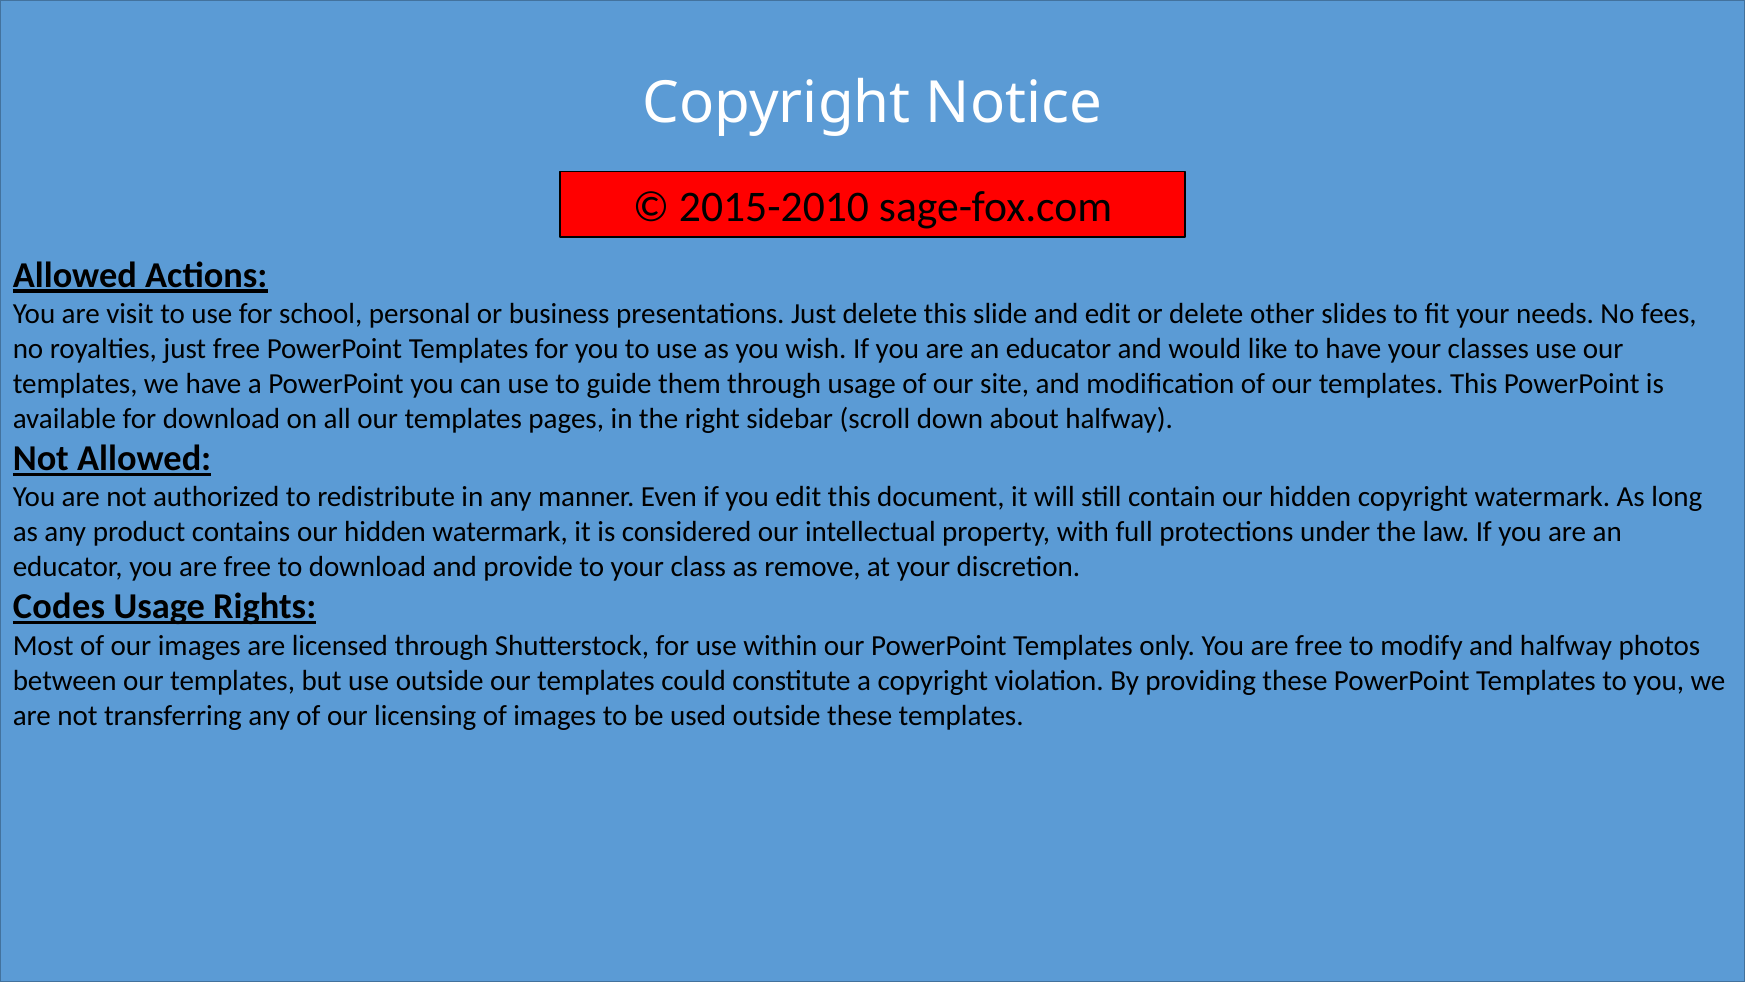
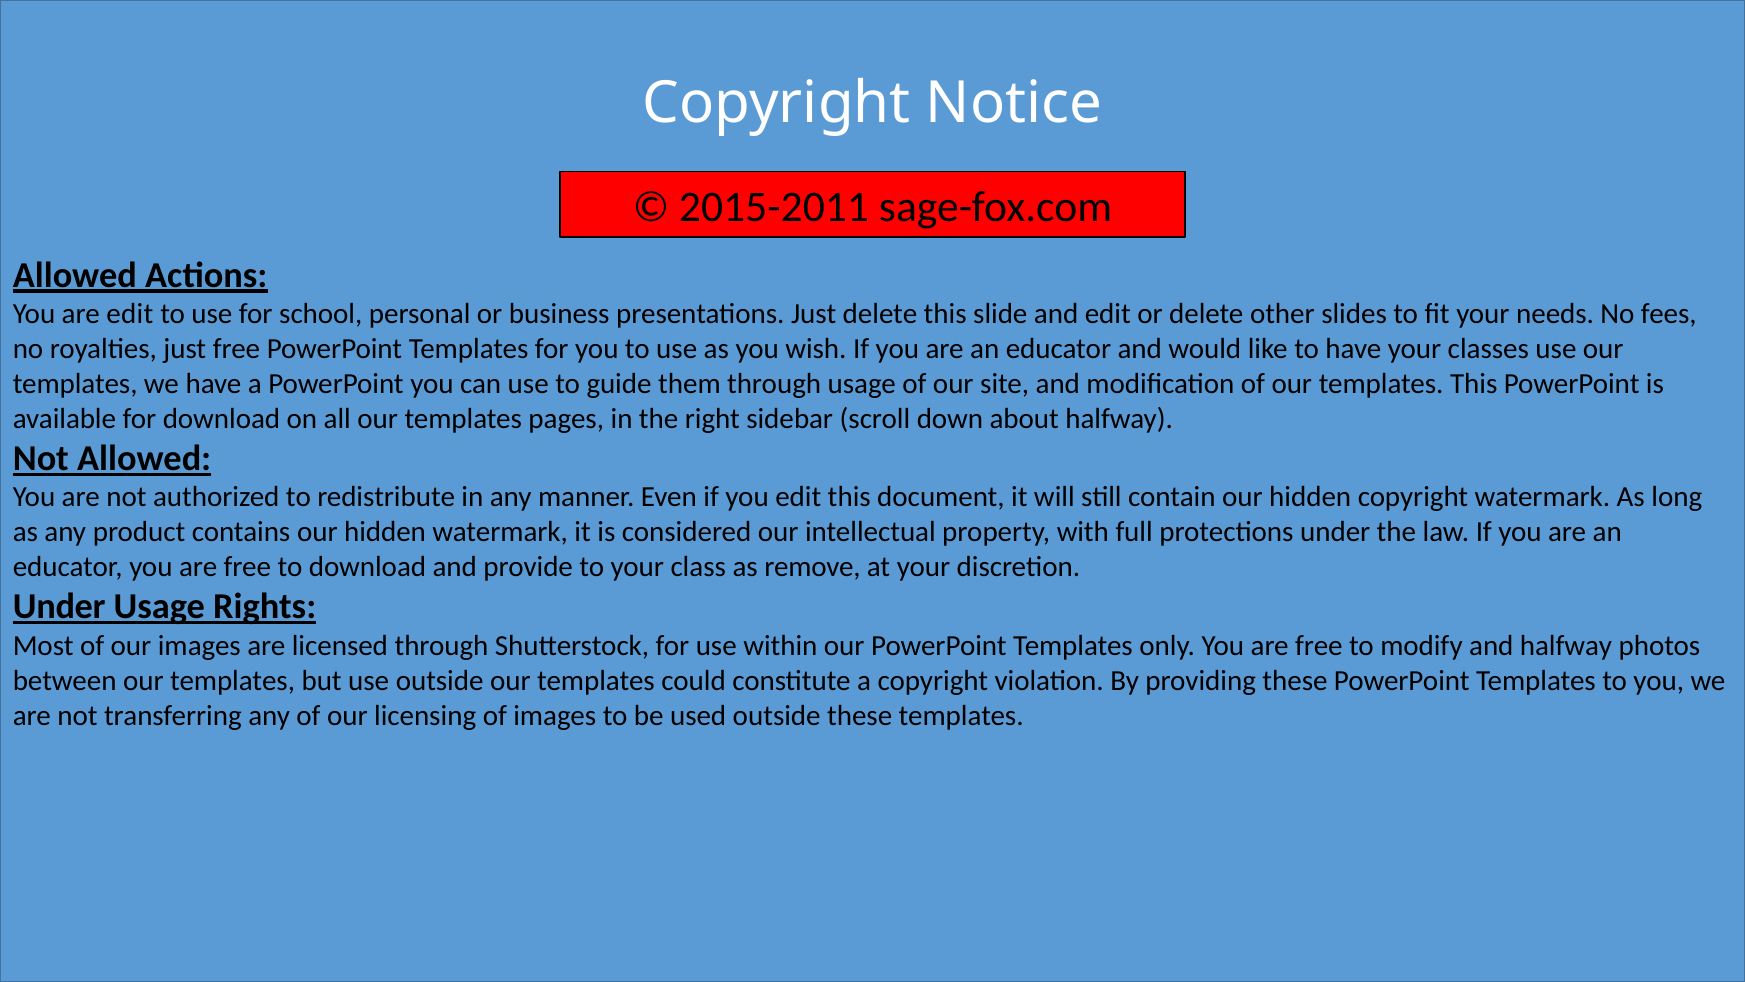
2015-2010: 2015-2010 -> 2015-2011
are visit: visit -> edit
Codes at (59, 607): Codes -> Under
